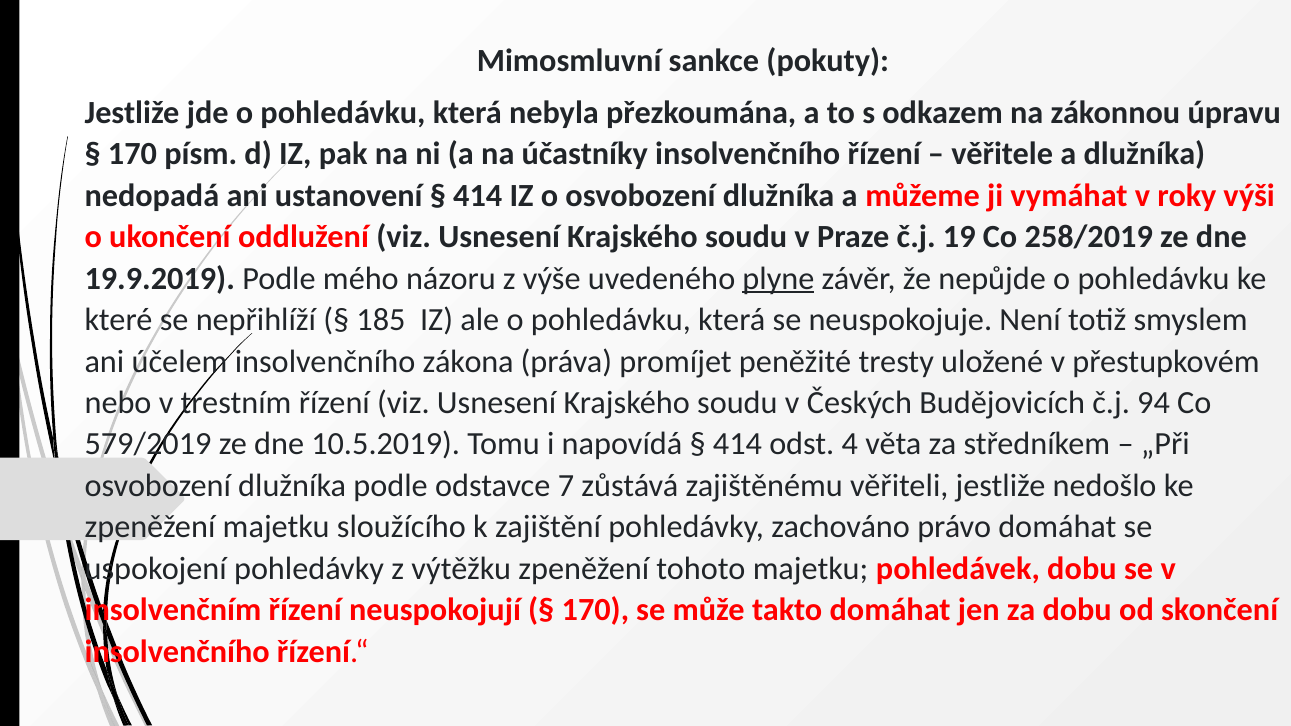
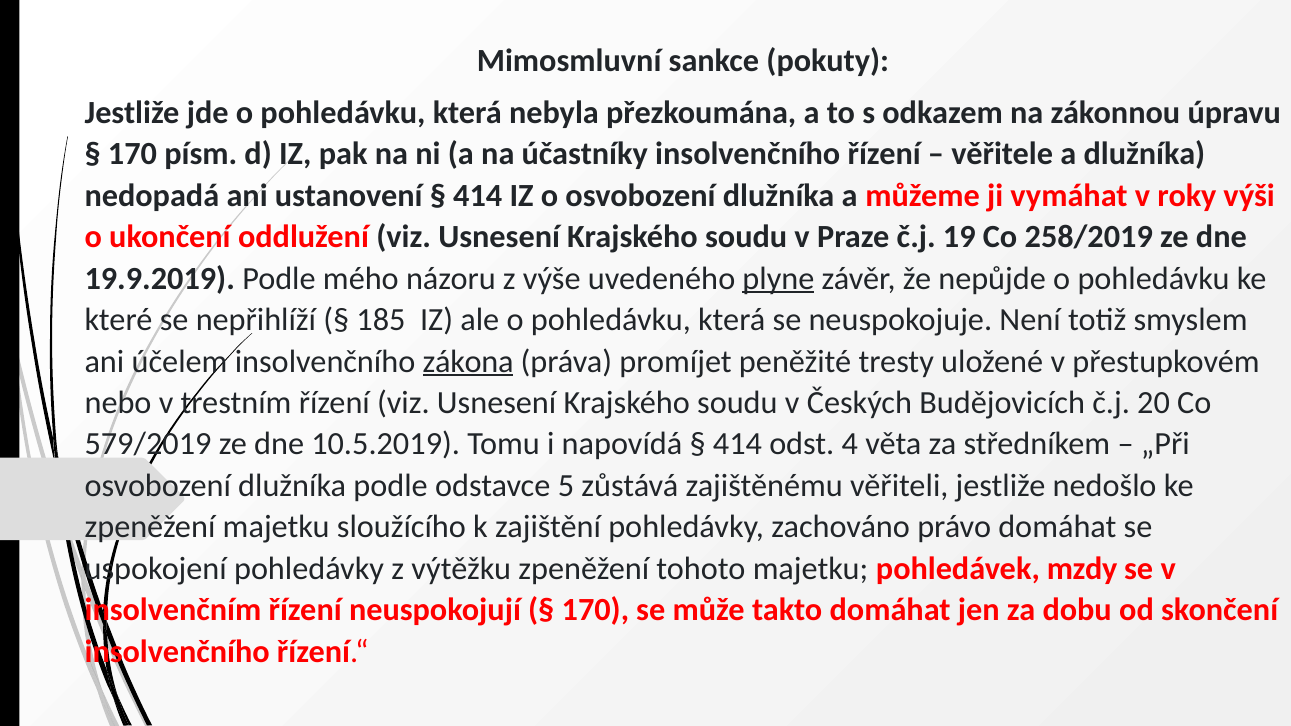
zákona underline: none -> present
94: 94 -> 20
7: 7 -> 5
pohledávek dobu: dobu -> mzdy
